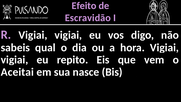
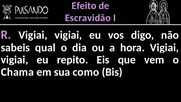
Aceitai: Aceitai -> Chama
nasce: nasce -> como
